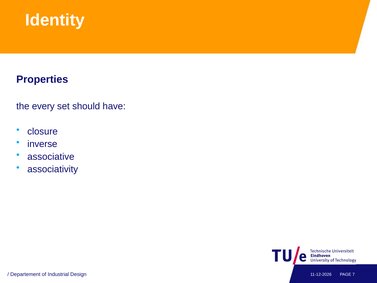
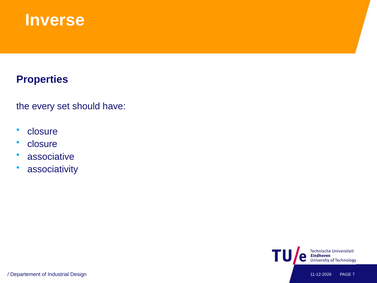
Identity: Identity -> Inverse
inverse at (42, 144): inverse -> closure
